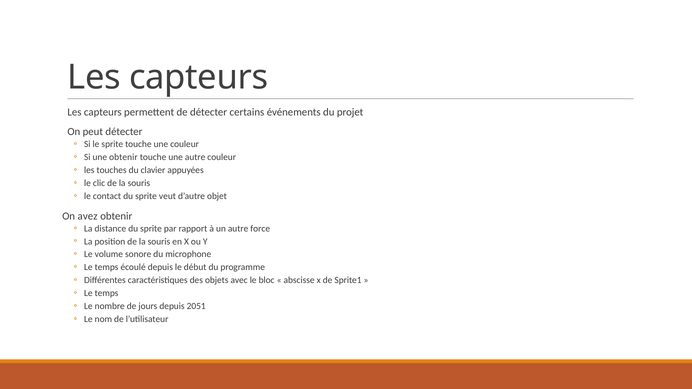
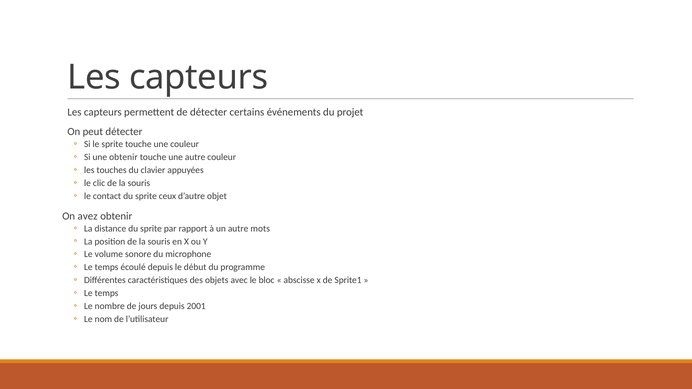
veut: veut -> ceux
force: force -> mots
2051: 2051 -> 2001
